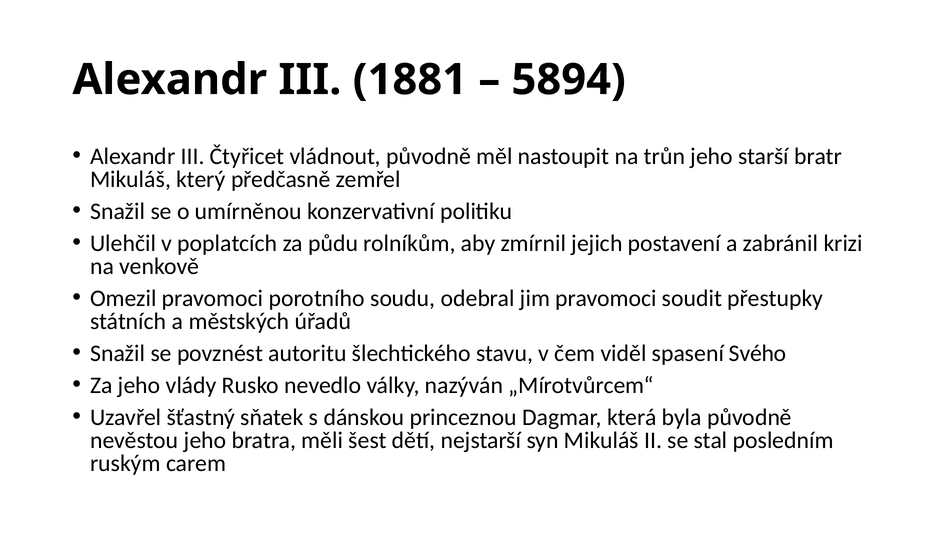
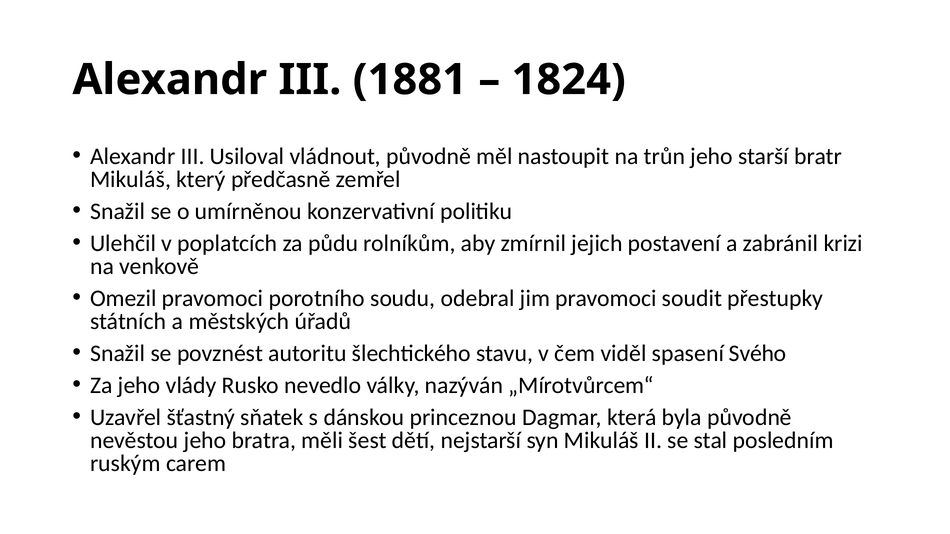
5894: 5894 -> 1824
Čtyřicet: Čtyřicet -> Usiloval
